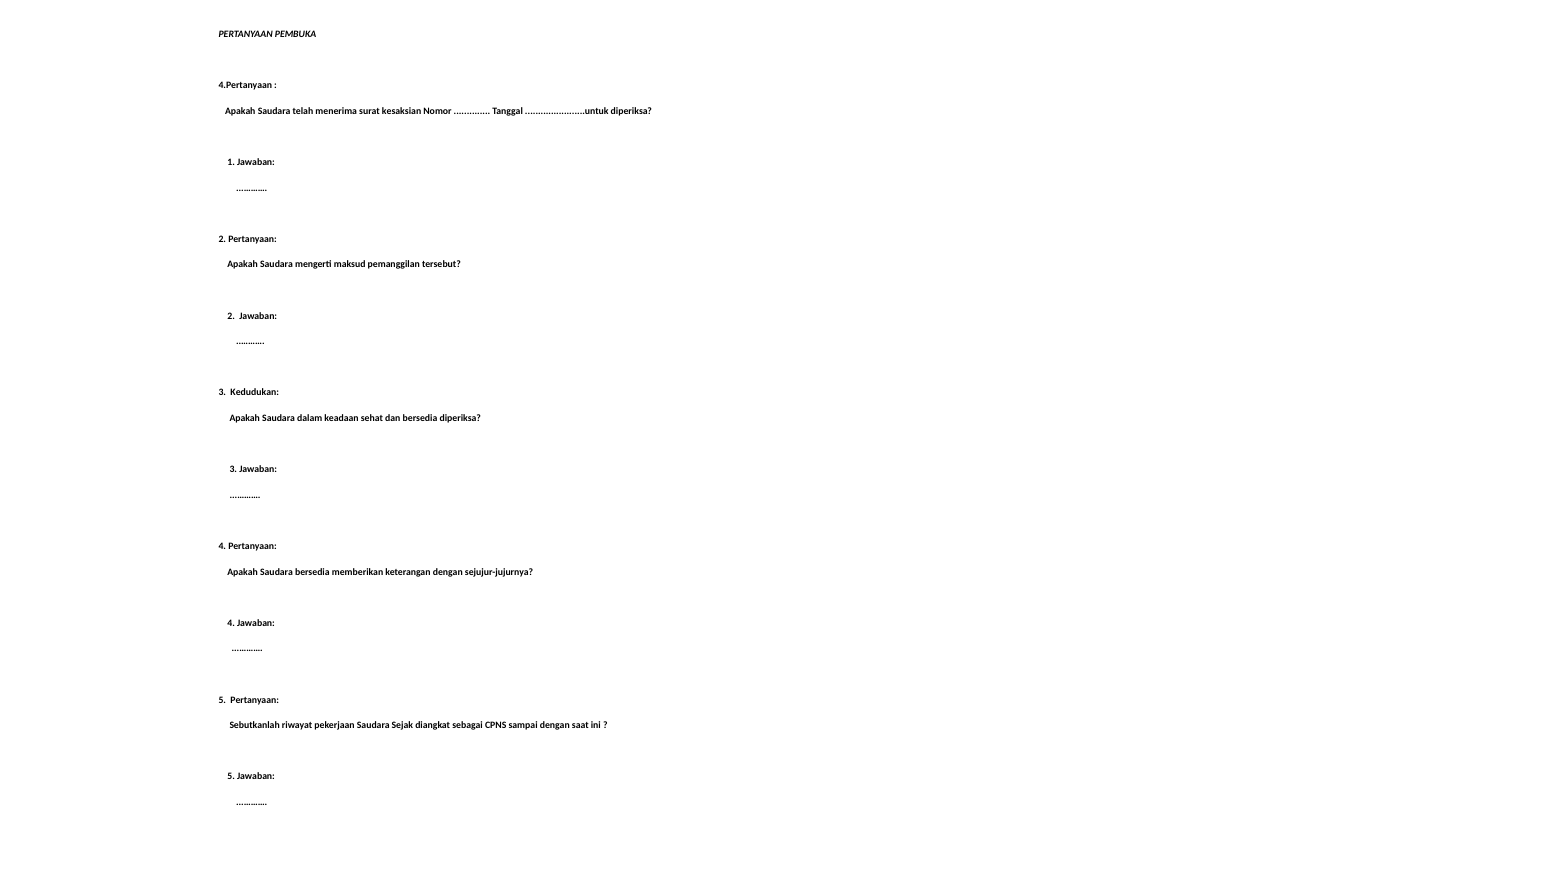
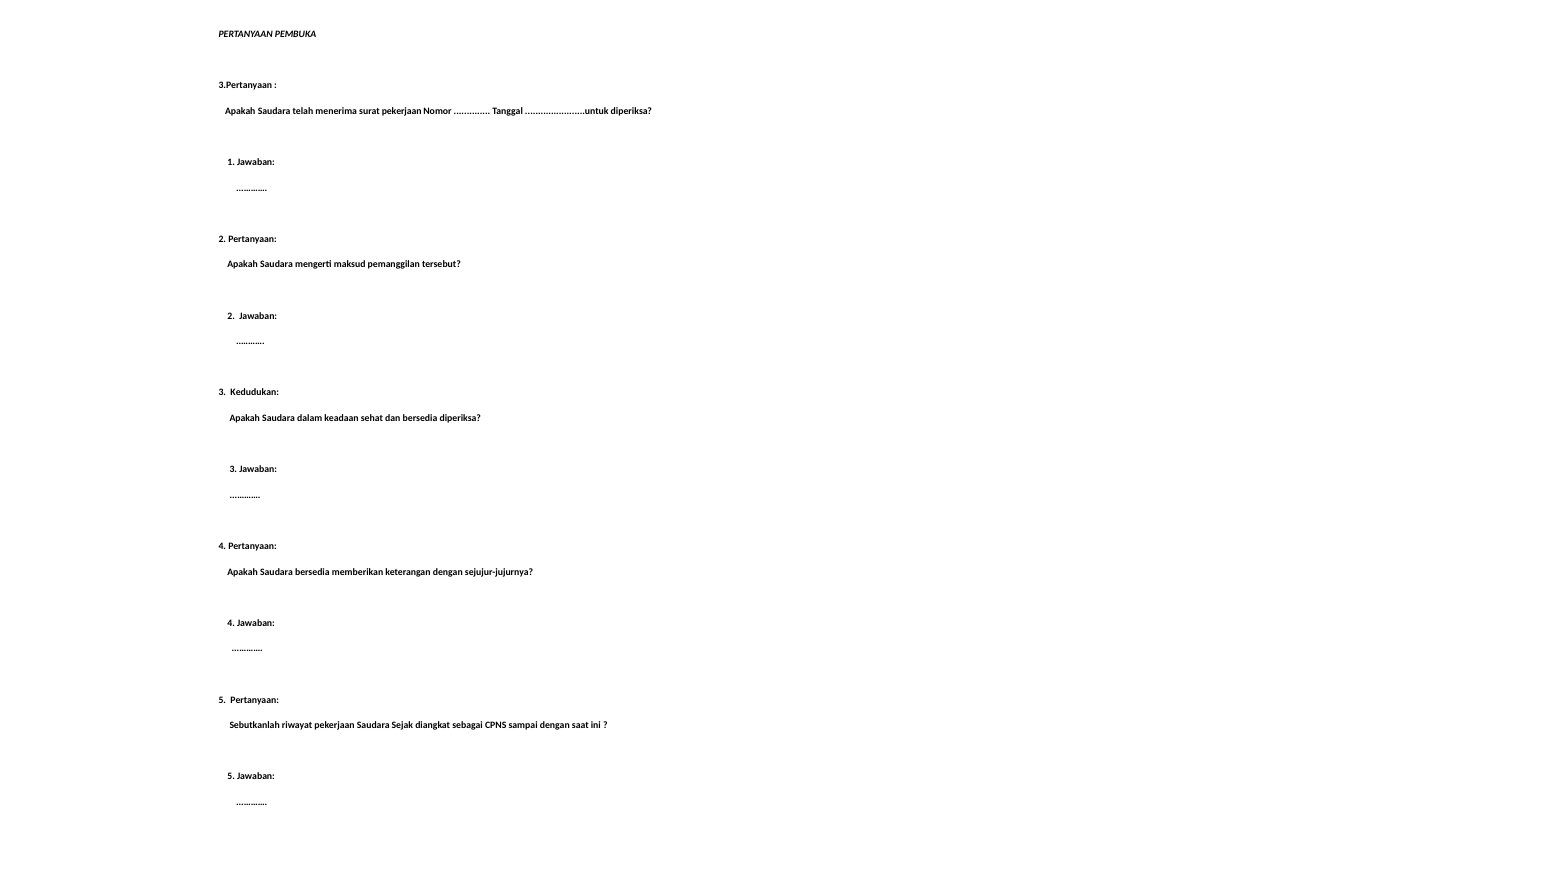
4.Pertanyaan: 4.Pertanyaan -> 3.Pertanyaan
surat kesaksian: kesaksian -> pekerjaan
